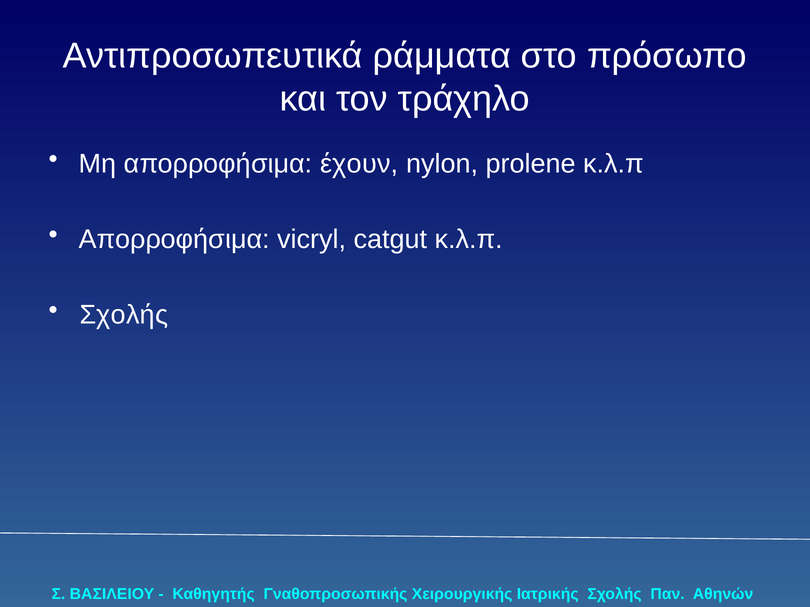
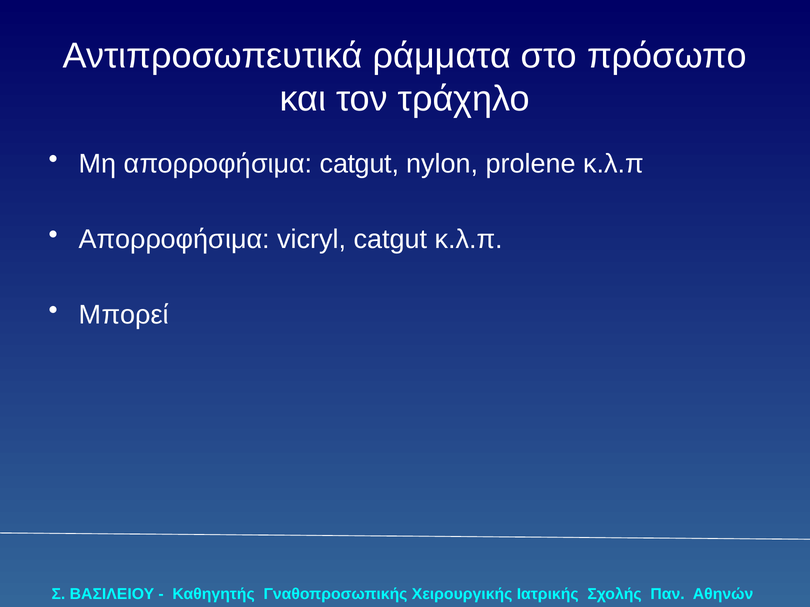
απορροφήσιμα έχουν: έχουν -> catgut
Σχολής at (124, 315): Σχολής -> Μπορεί
